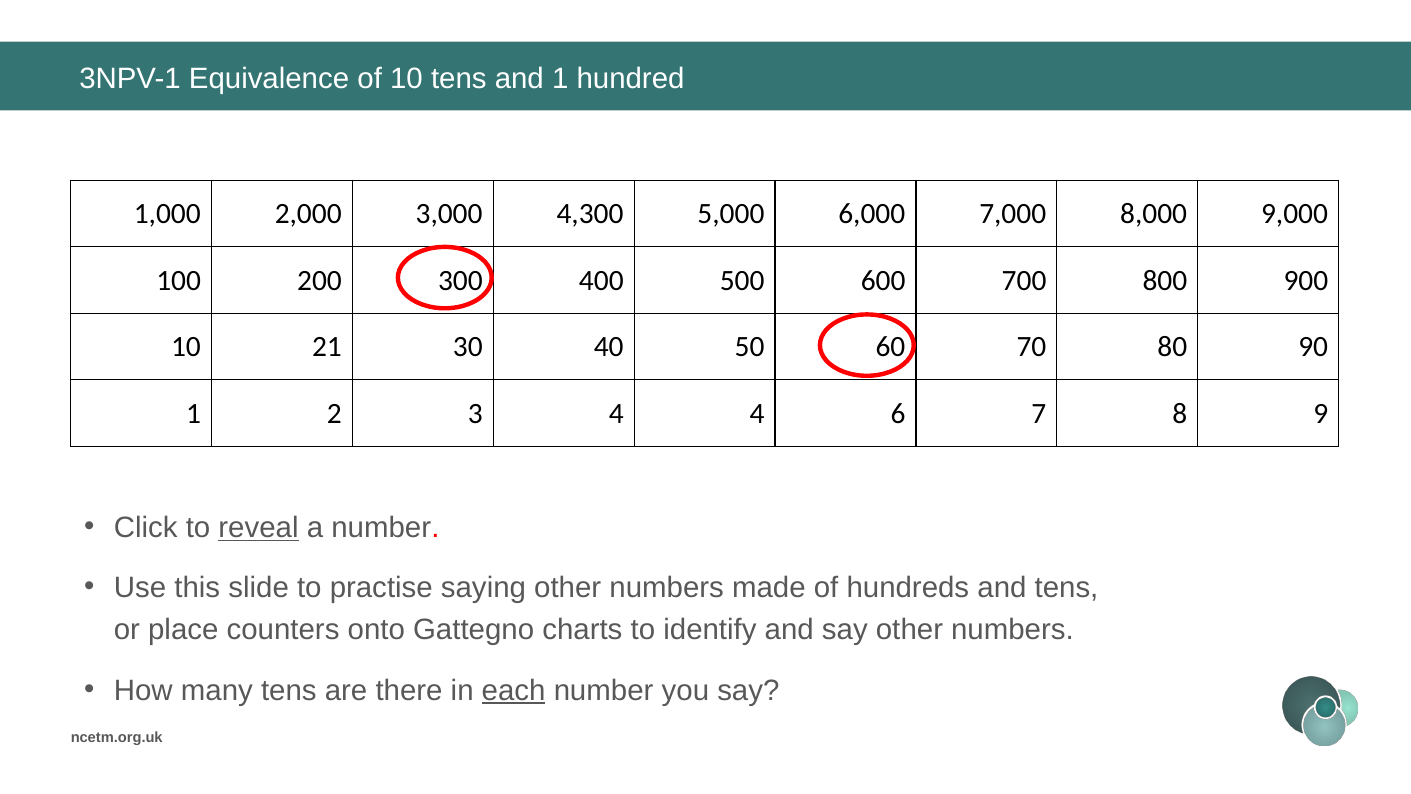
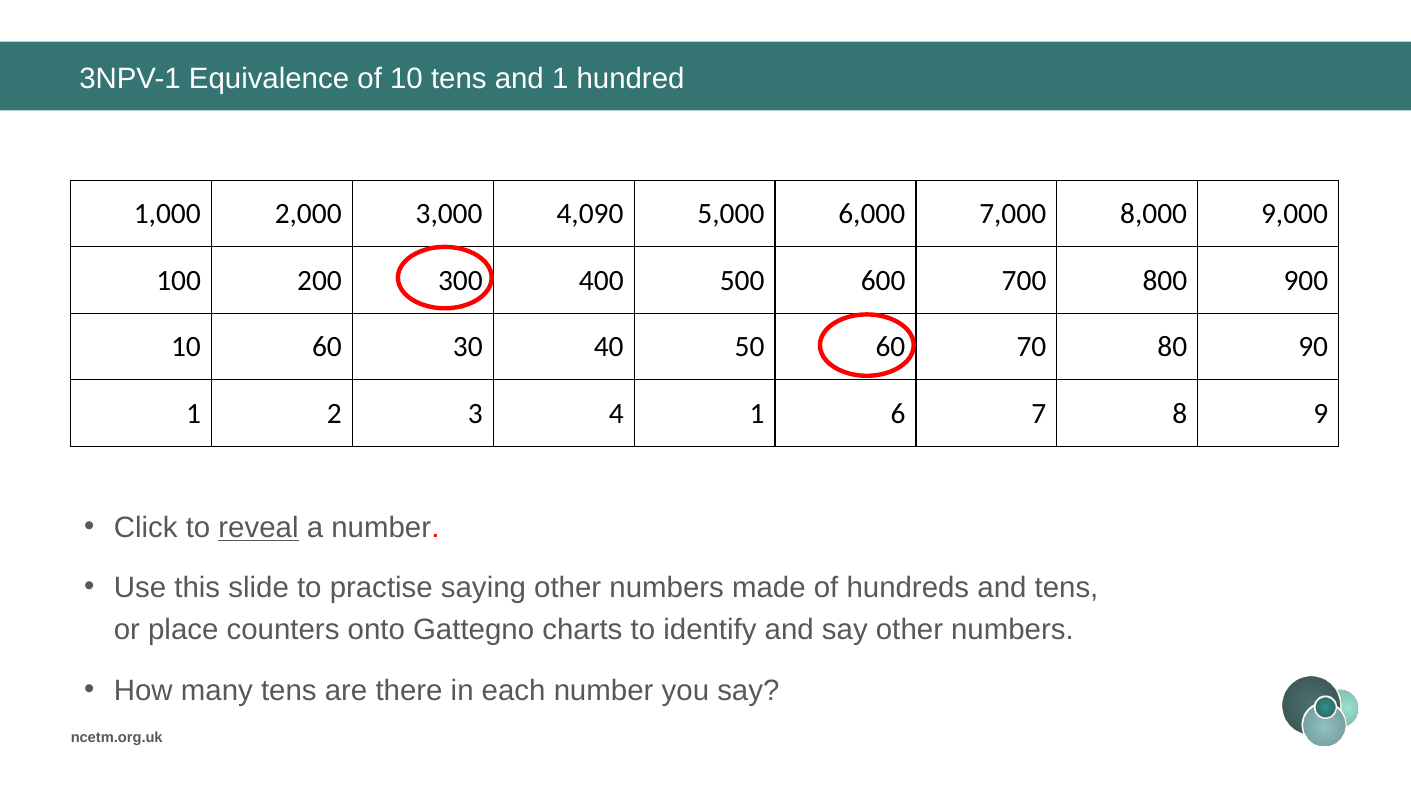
4,300: 4,300 -> 4,090
10 21: 21 -> 60
4 4: 4 -> 1
each underline: present -> none
